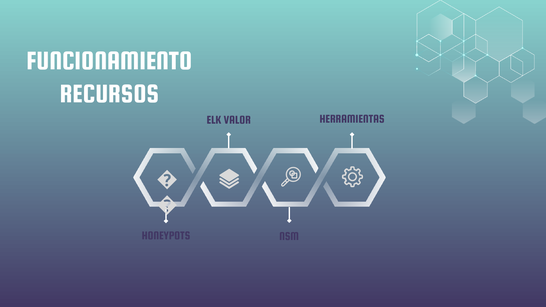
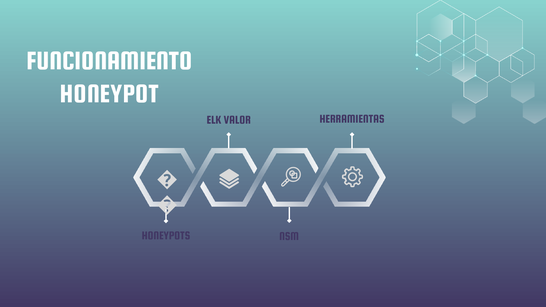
RECURSOS: RECURSOS -> HONEYPOT
